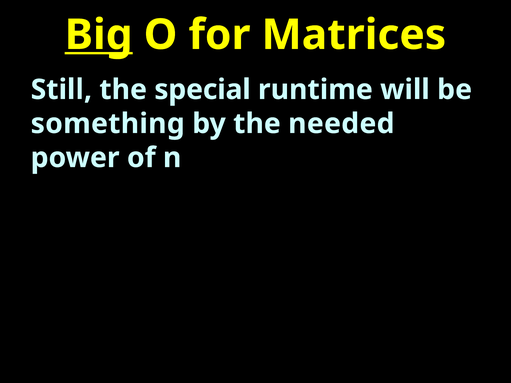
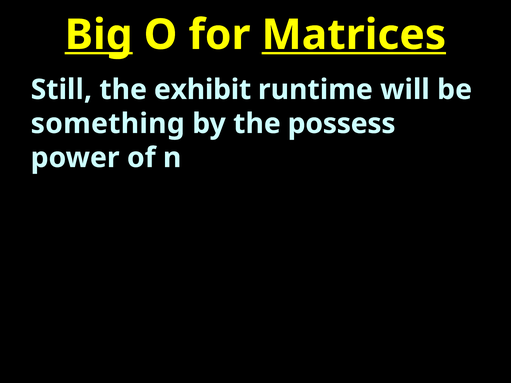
Matrices underline: none -> present
special: special -> exhibit
needed: needed -> possess
